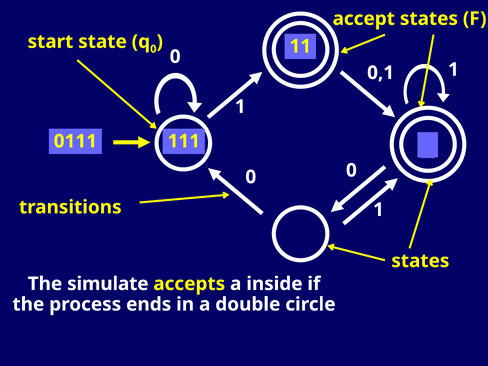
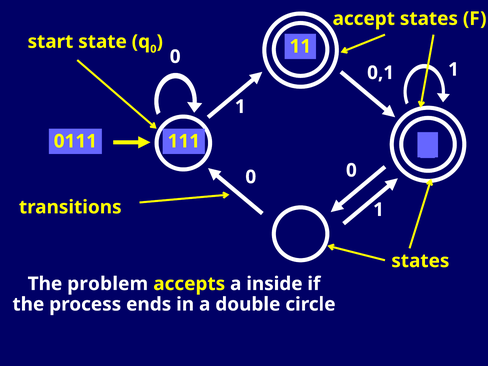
simulate: simulate -> problem
